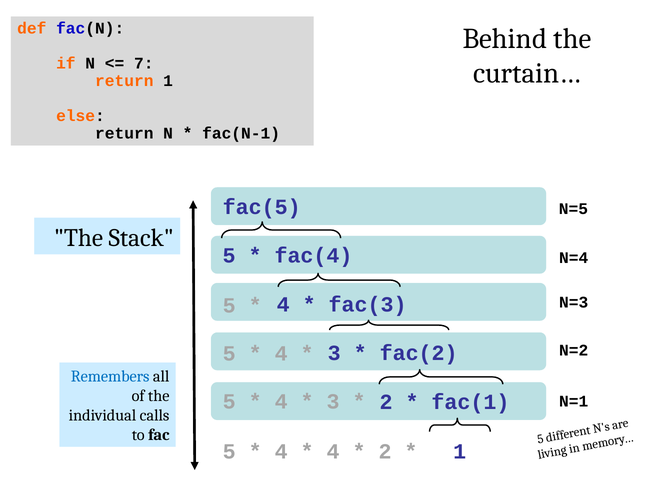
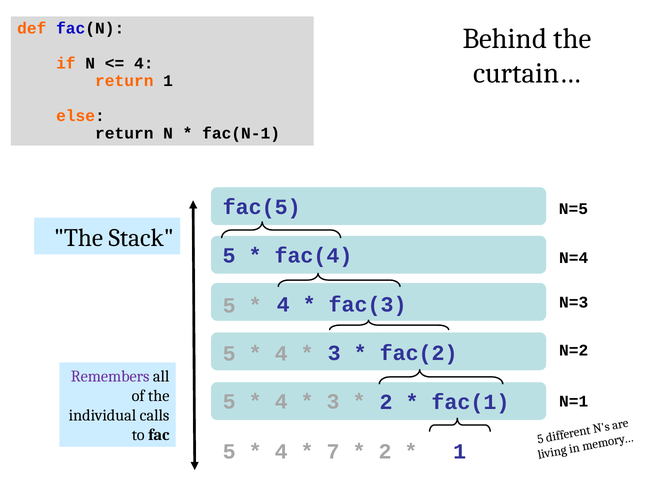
7 at (144, 63): 7 -> 4
Remembers colour: blue -> purple
4 at (333, 451): 4 -> 7
